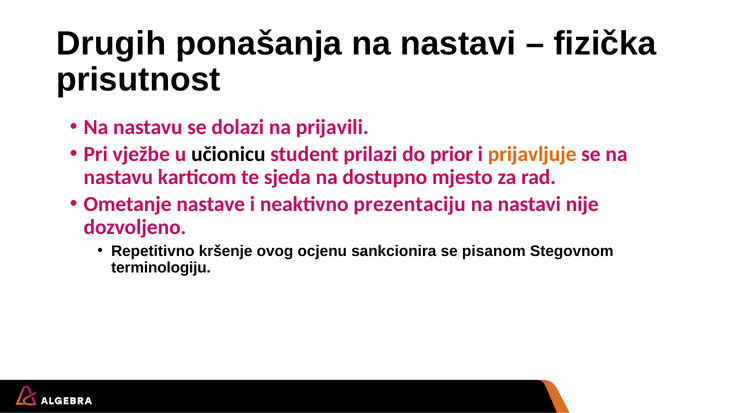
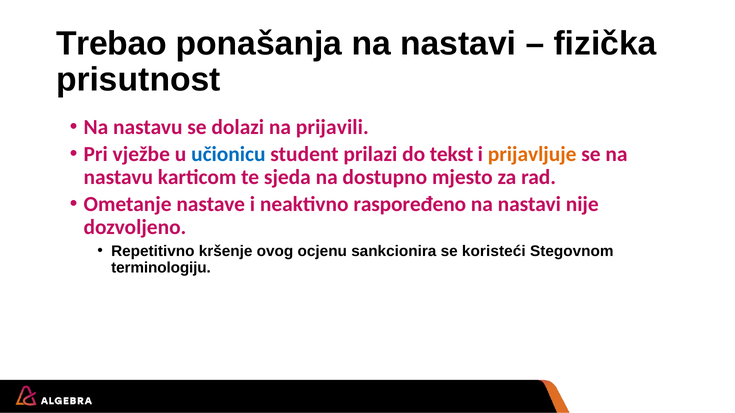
Drugih: Drugih -> Trebao
učionicu colour: black -> blue
prior: prior -> tekst
prezentaciju: prezentaciju -> raspoređeno
pisanom: pisanom -> koristeći
